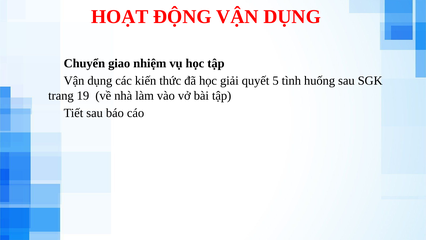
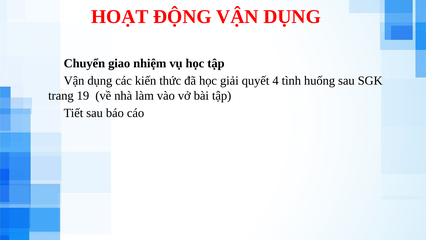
5: 5 -> 4
